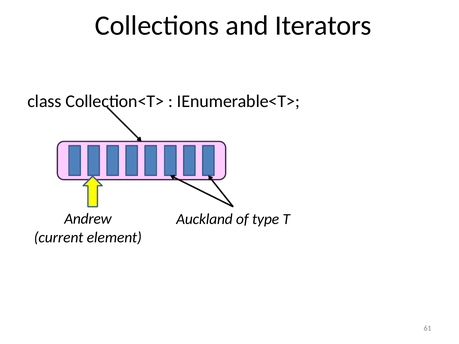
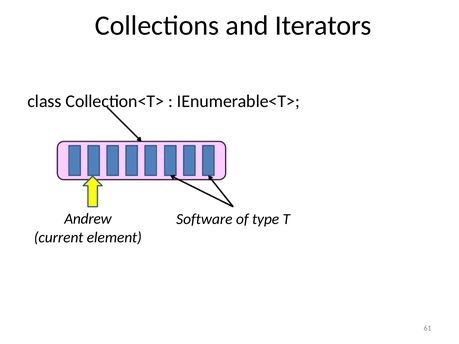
Auckland: Auckland -> Software
